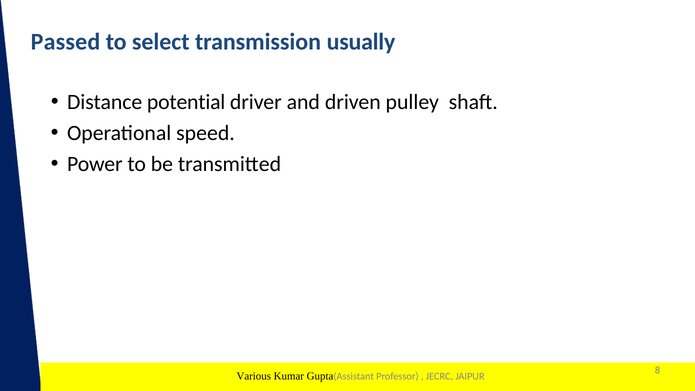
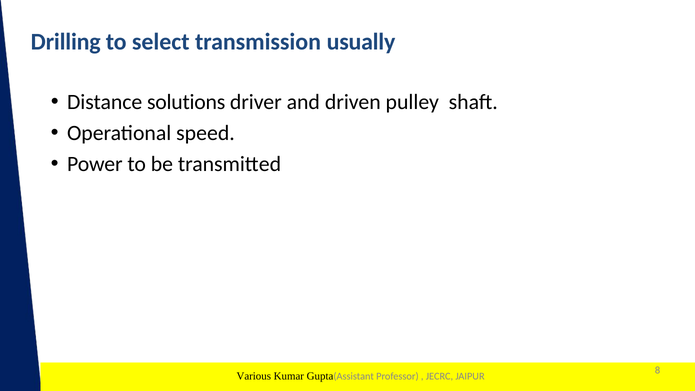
Passed: Passed -> Drilling
potential: potential -> solutions
